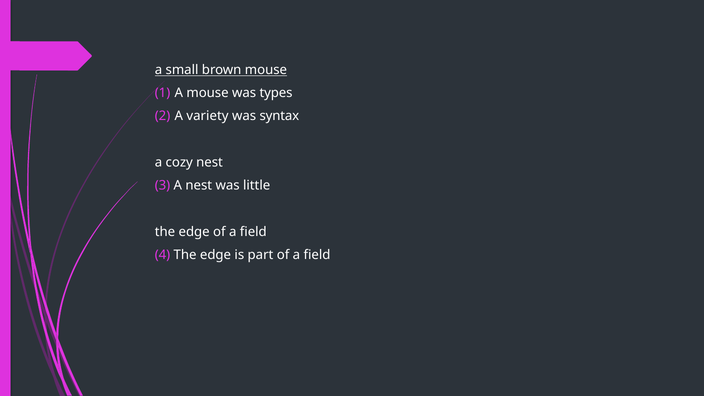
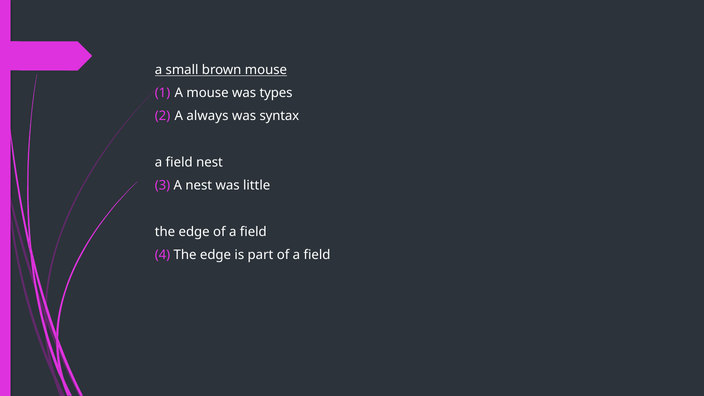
variety: variety -> always
cozy at (179, 162): cozy -> field
